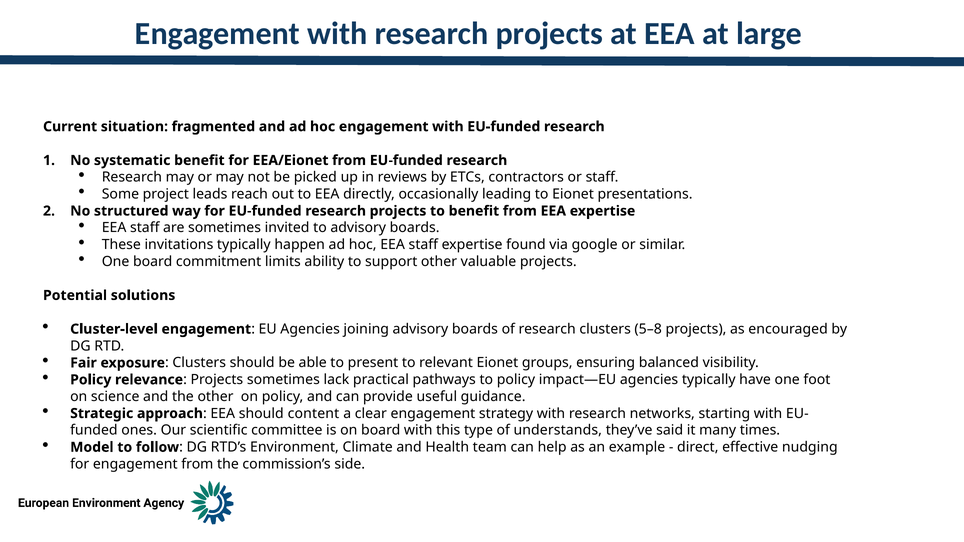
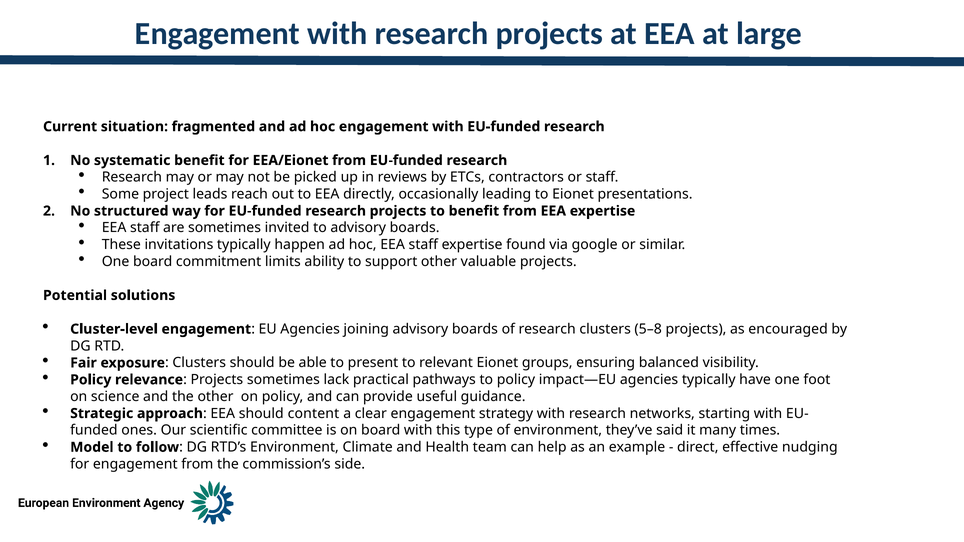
of understands: understands -> environment
